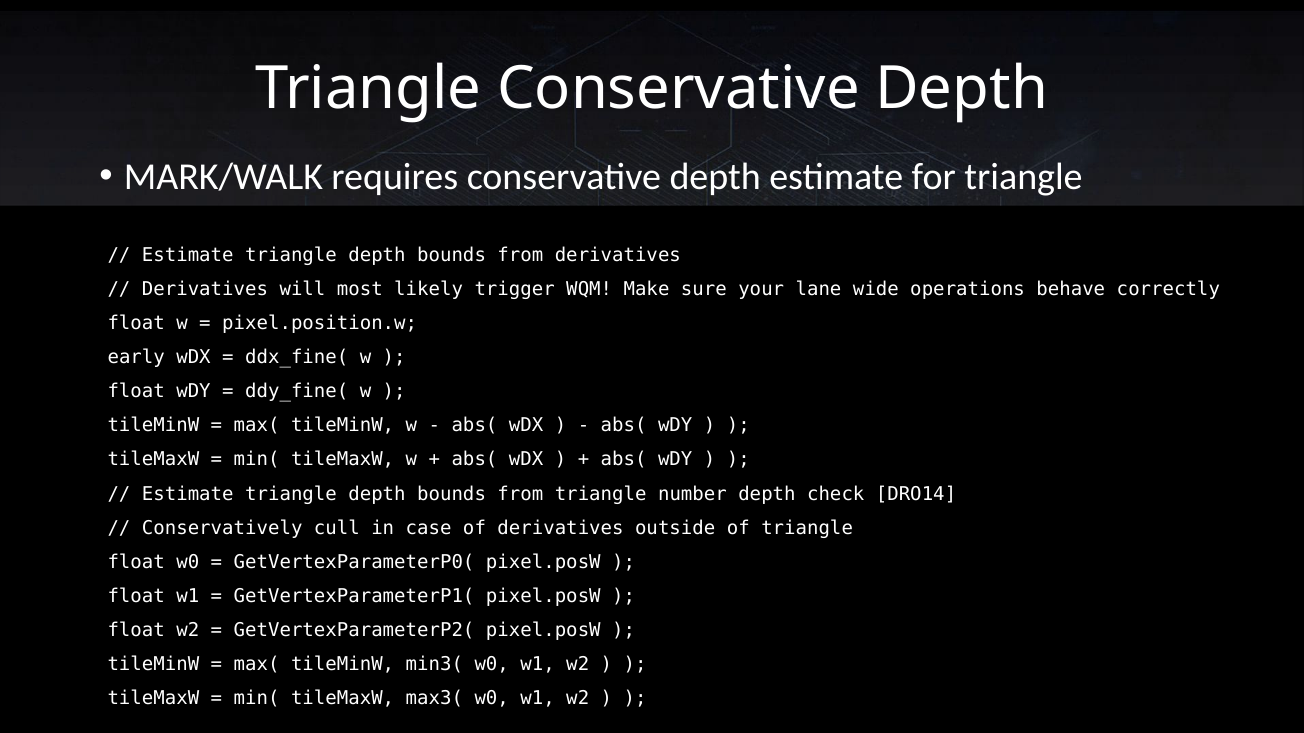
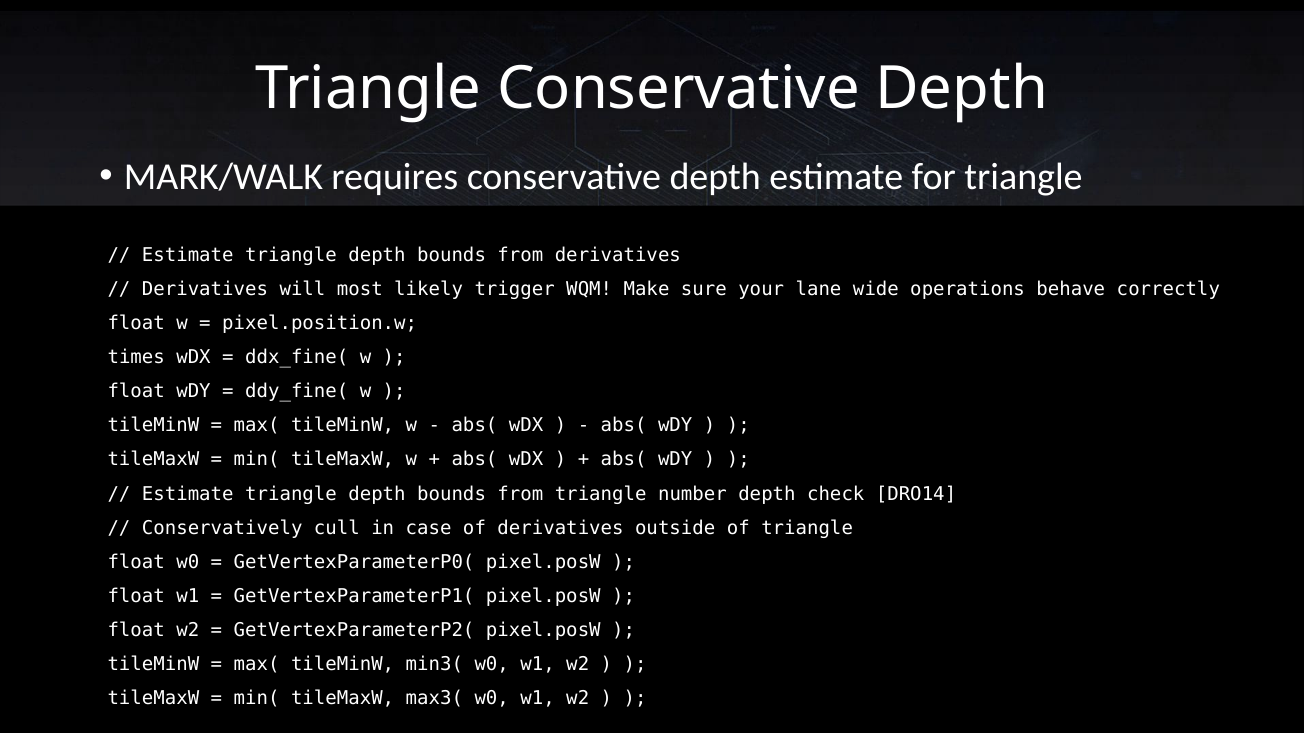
early: early -> times
